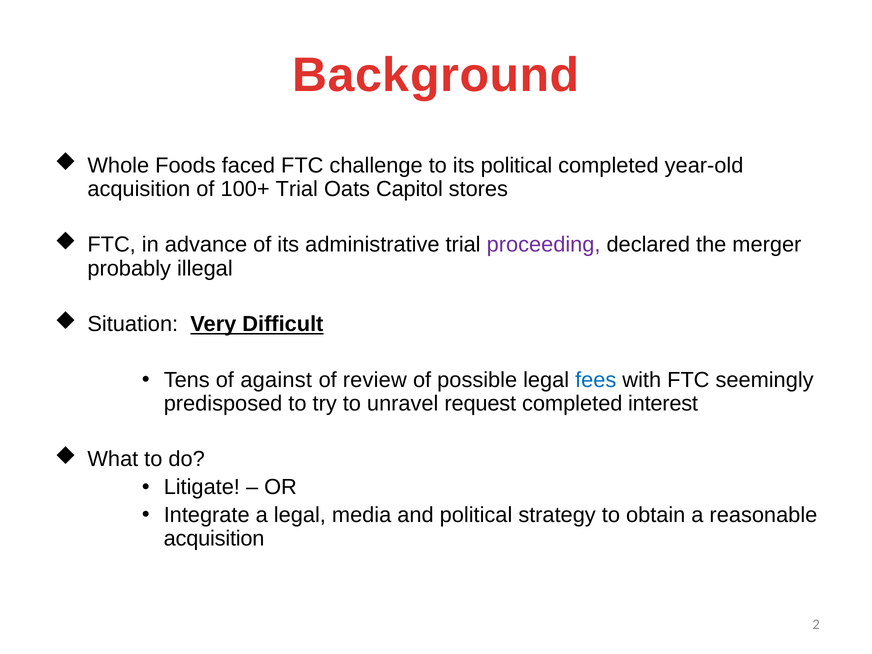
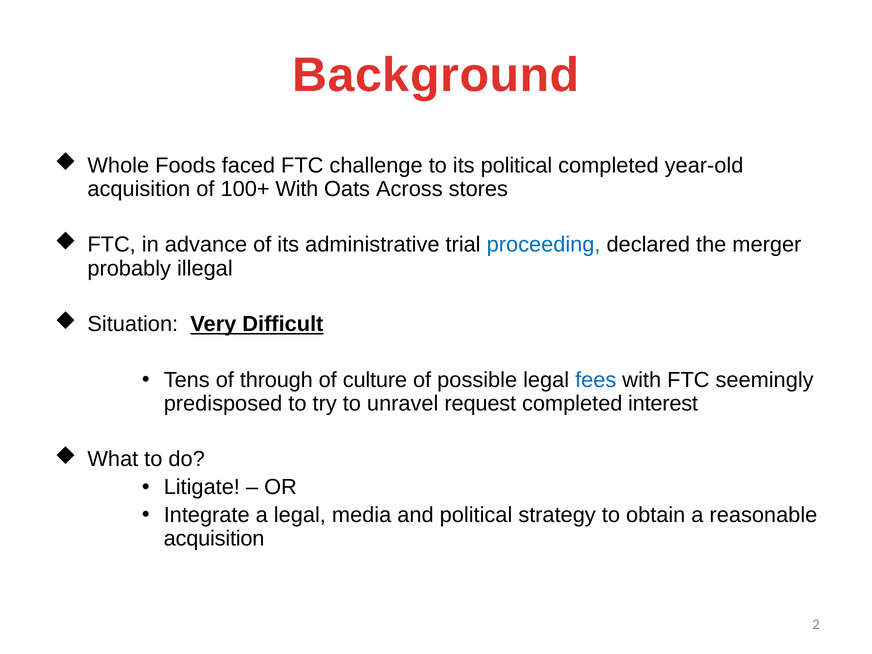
100+ Trial: Trial -> With
Capitol: Capitol -> Across
proceeding colour: purple -> blue
against: against -> through
review: review -> culture
